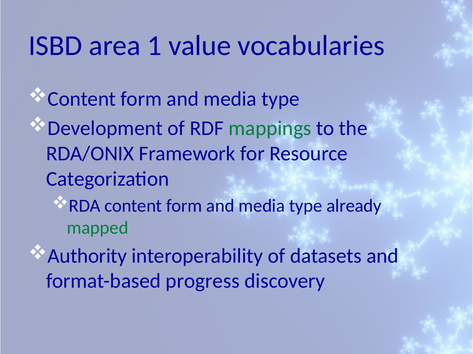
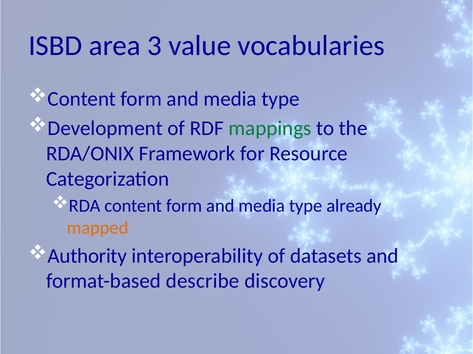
1: 1 -> 3
mapped colour: green -> orange
progress: progress -> describe
